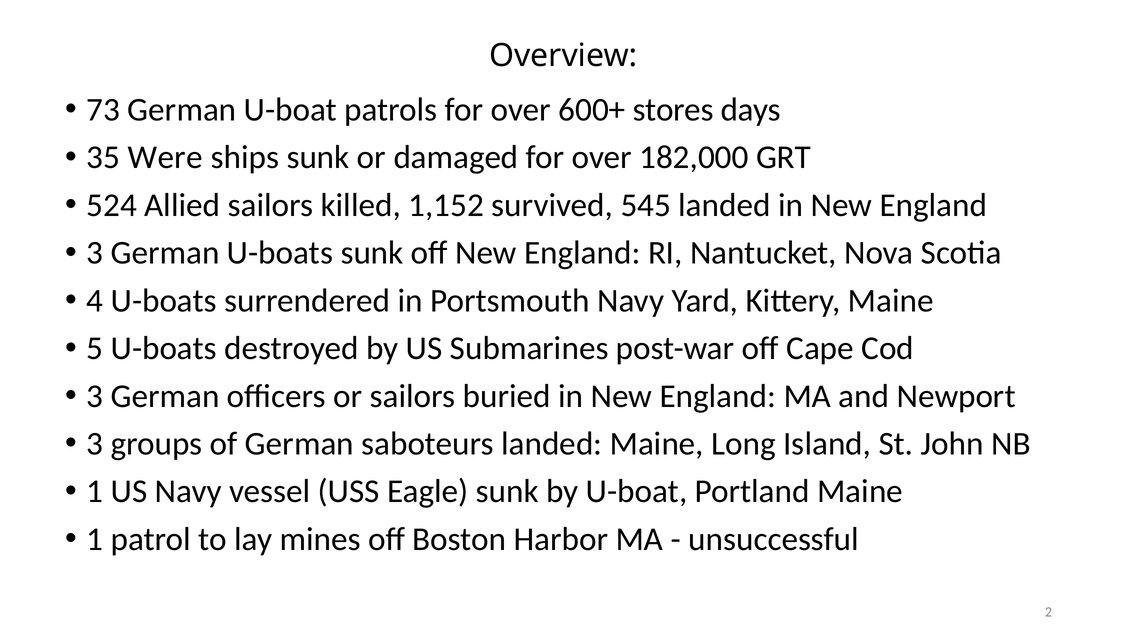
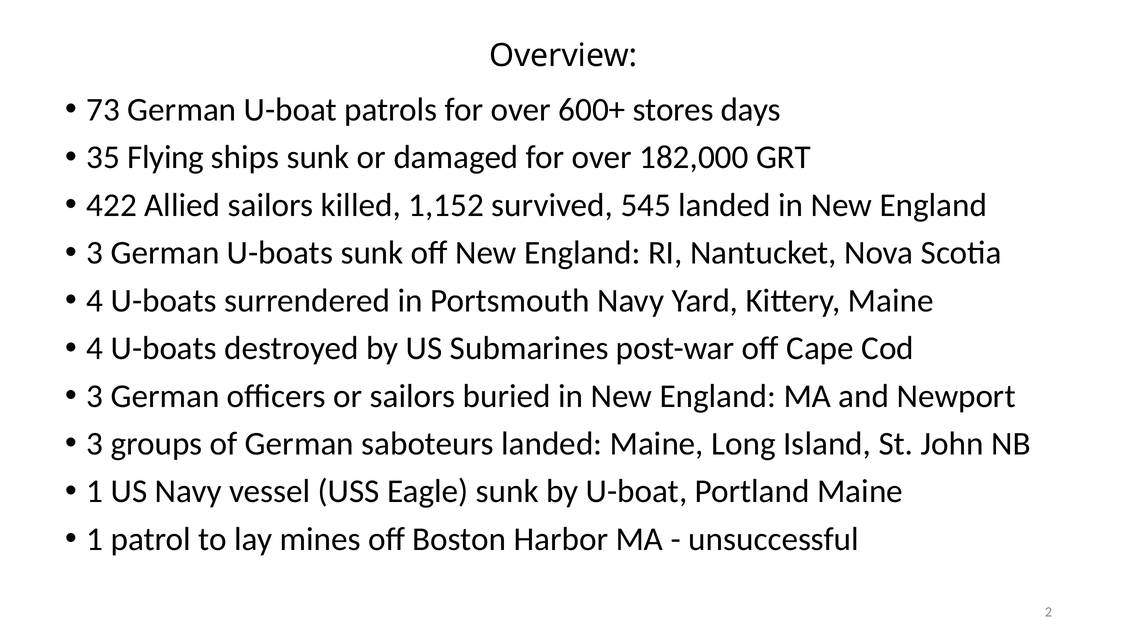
Were: Were -> Flying
524: 524 -> 422
5 at (95, 348): 5 -> 4
